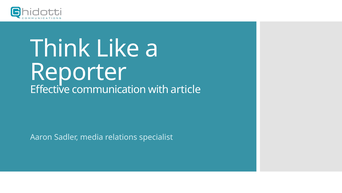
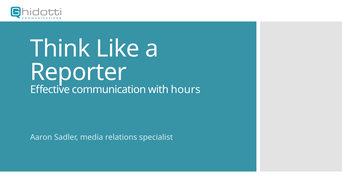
article: article -> hours
